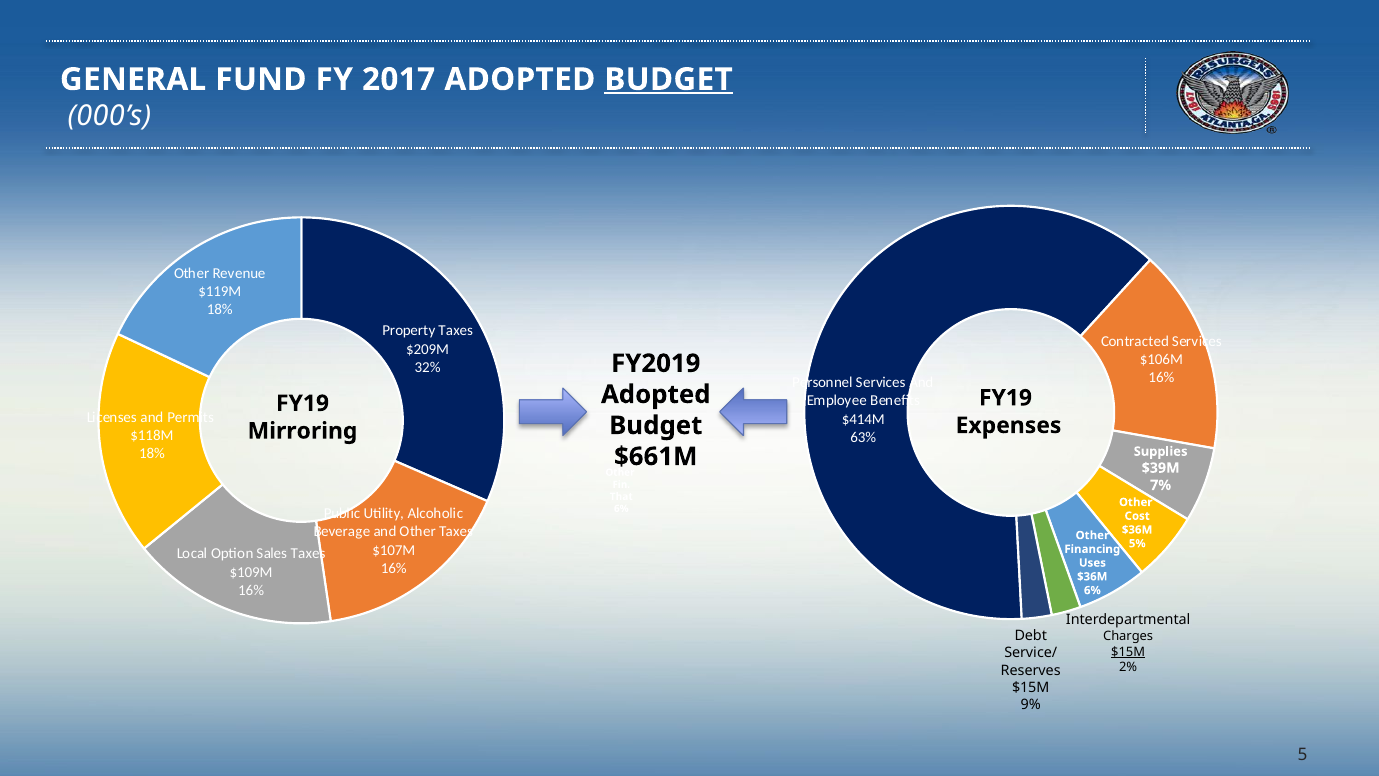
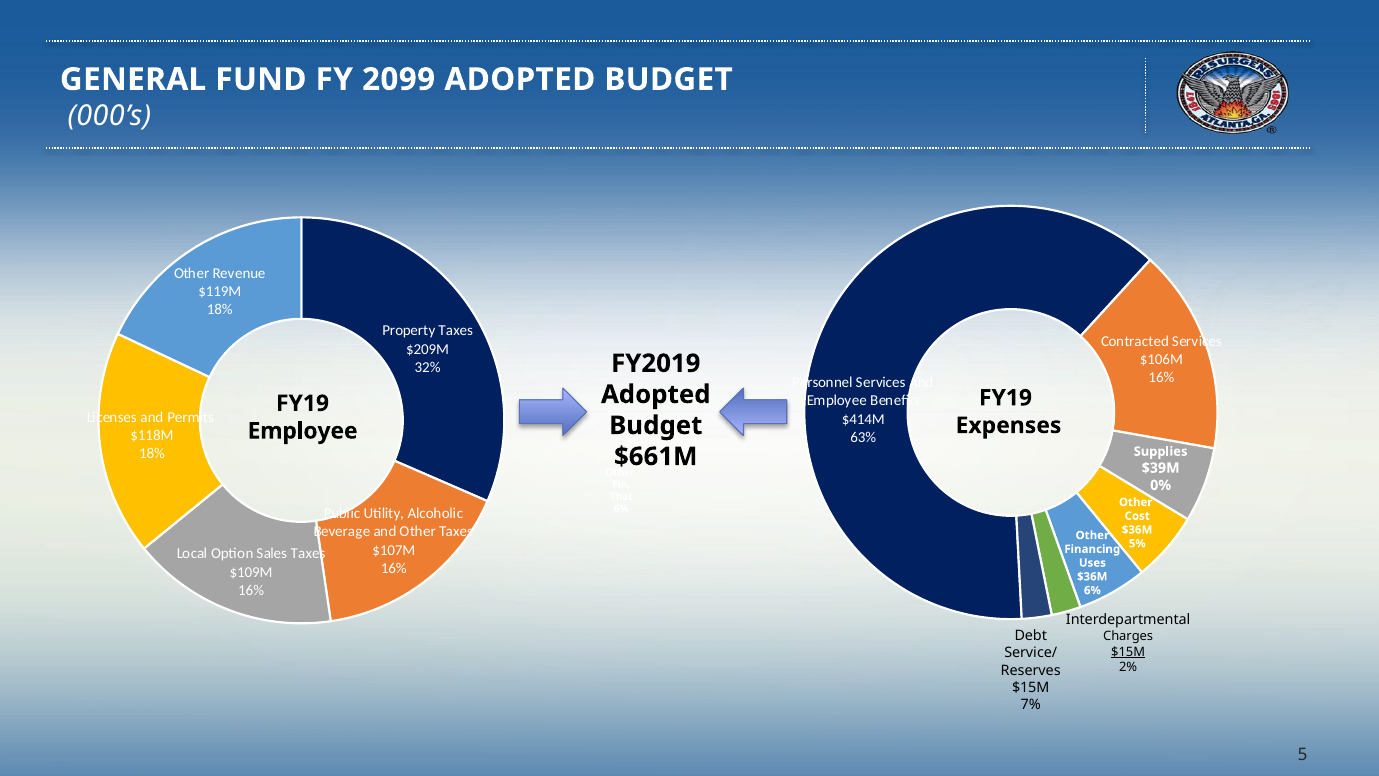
2017: 2017 -> 2099
BUDGET at (669, 79) underline: present -> none
Mirroring at (302, 431): Mirroring -> Employee
7%: 7% -> 0%
9%: 9% -> 7%
